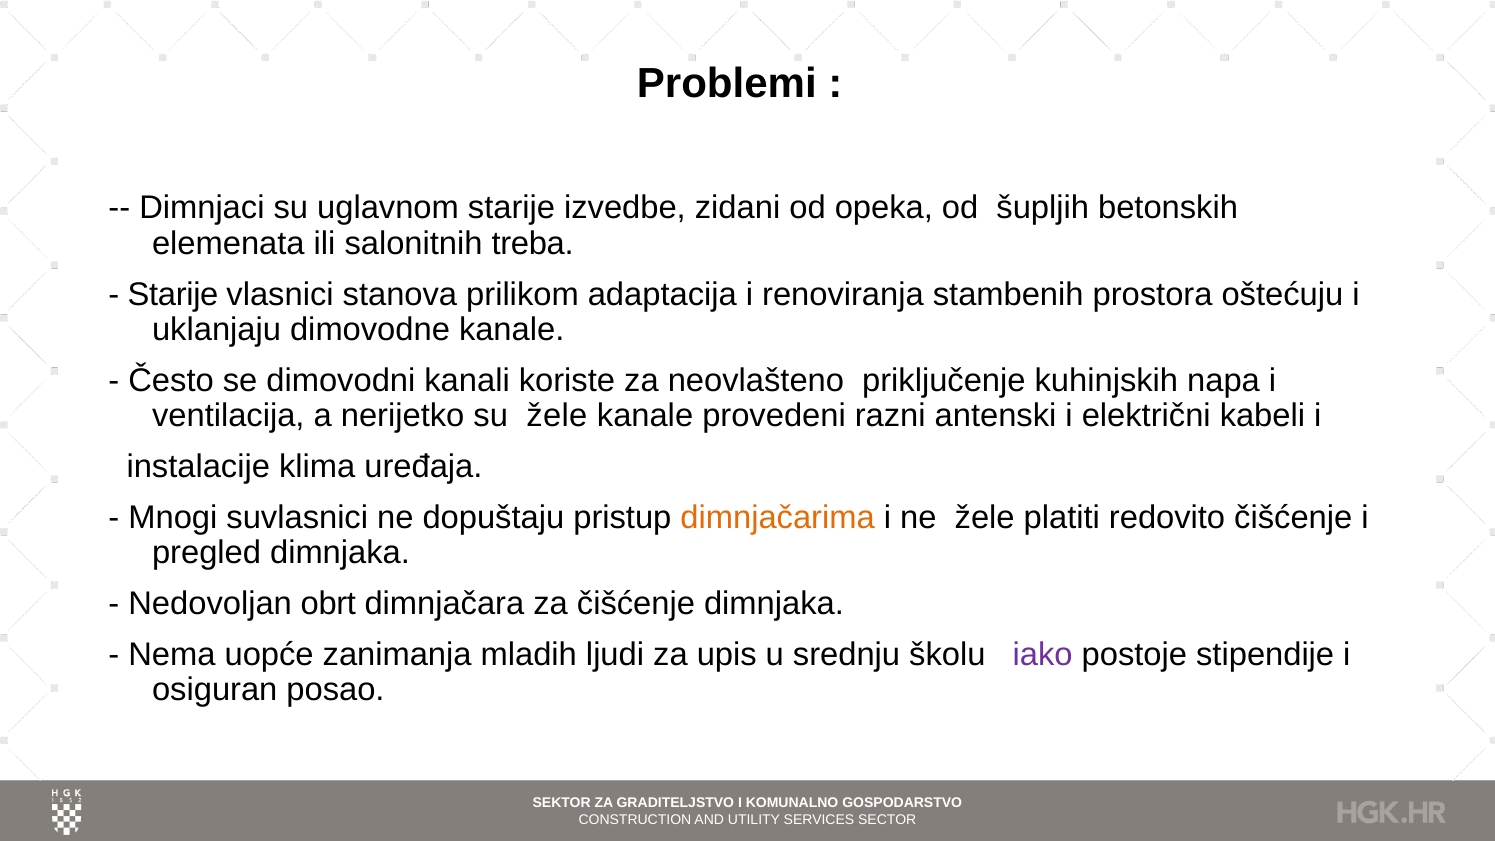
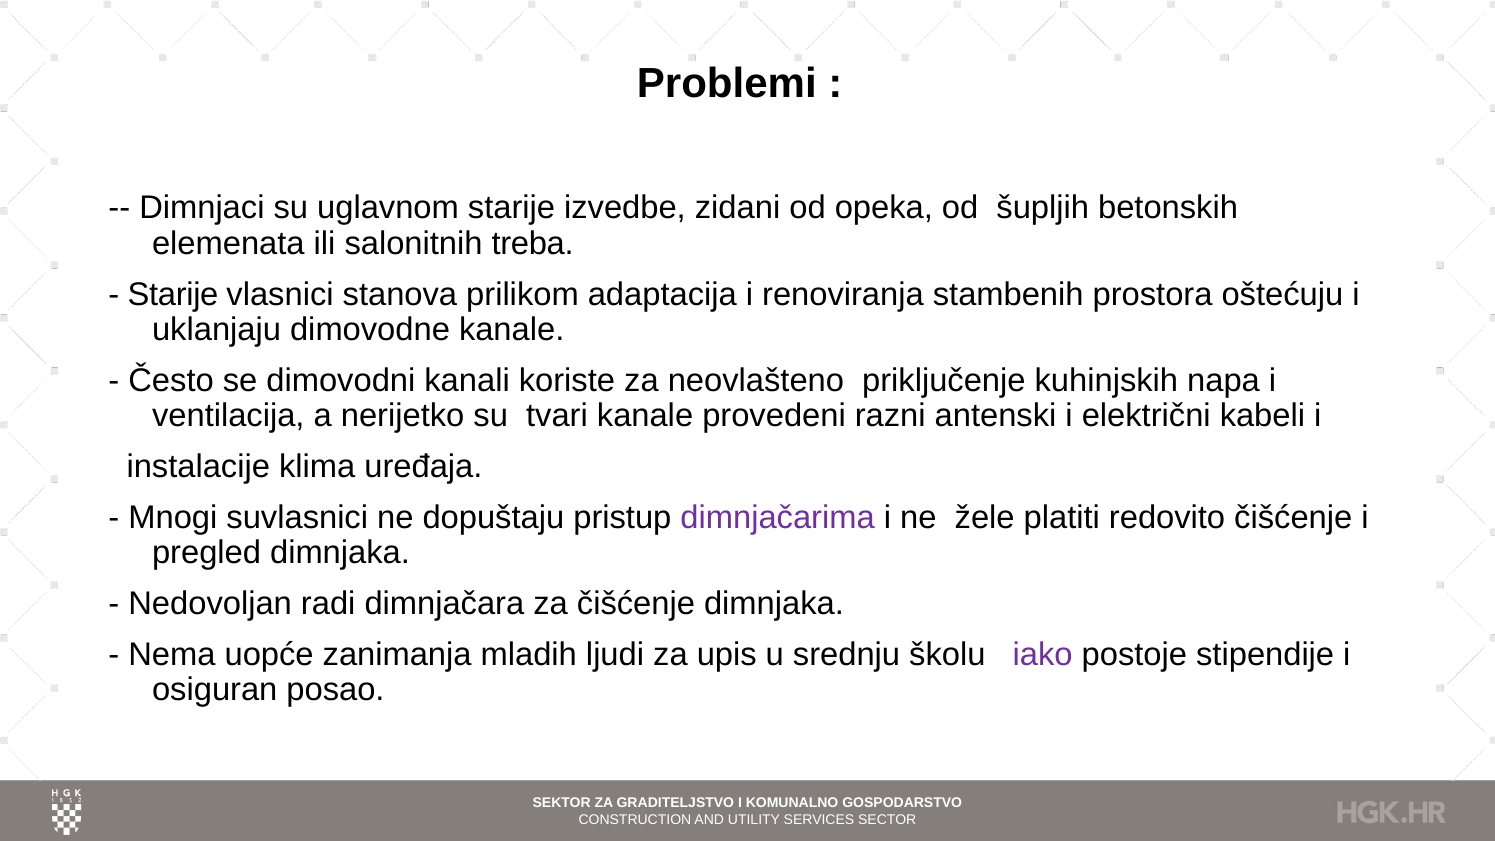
su žele: žele -> tvari
dimnjačarima colour: orange -> purple
obrt: obrt -> radi
